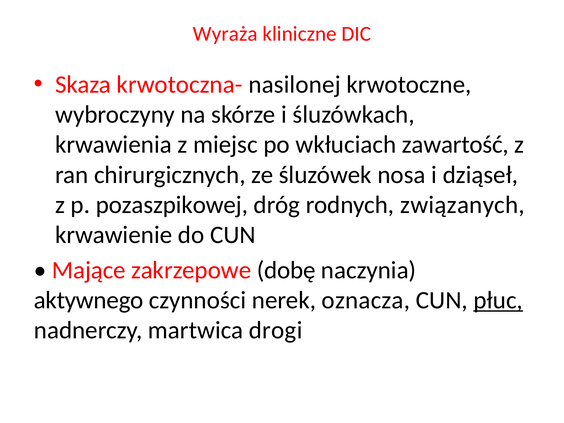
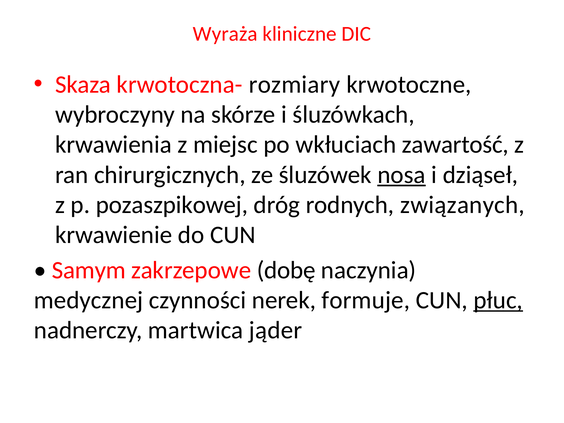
nasilonej: nasilonej -> rozmiary
nosa underline: none -> present
Mające: Mające -> Samym
aktywnego: aktywnego -> medycznej
oznacza: oznacza -> formuje
drogi: drogi -> jąder
